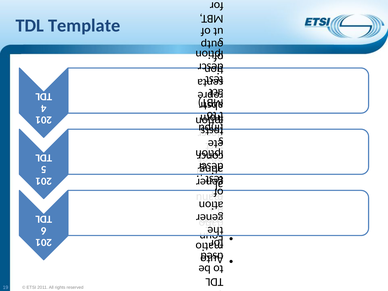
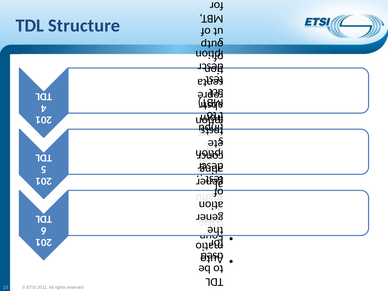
Template: Template -> Structure
